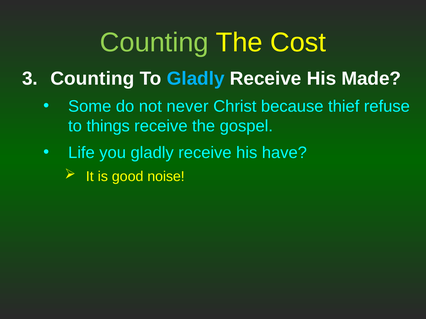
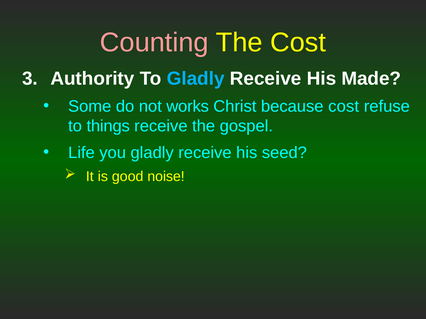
Counting at (154, 43) colour: light green -> pink
Counting at (92, 79): Counting -> Authority
never: never -> works
because thief: thief -> cost
have: have -> seed
